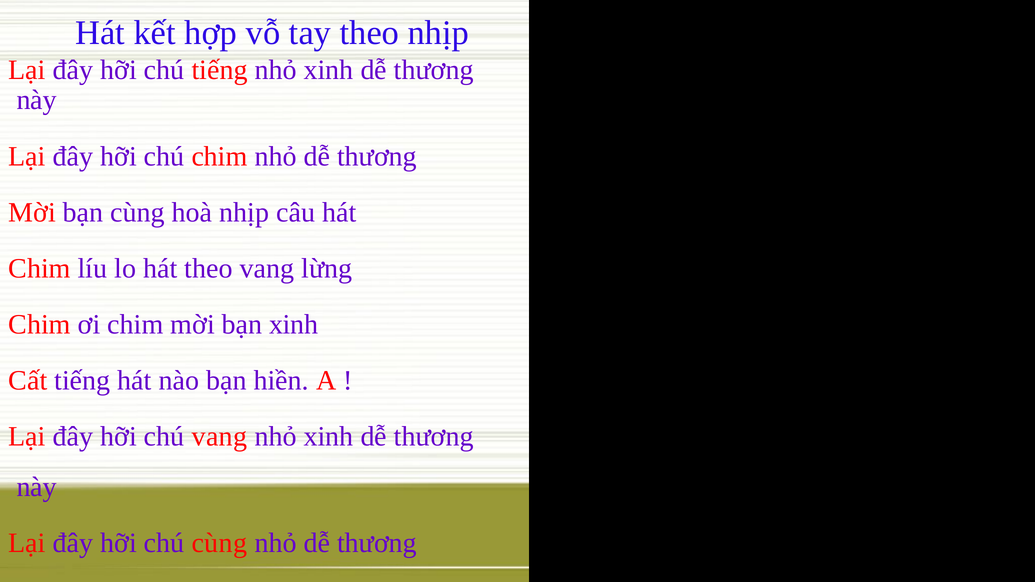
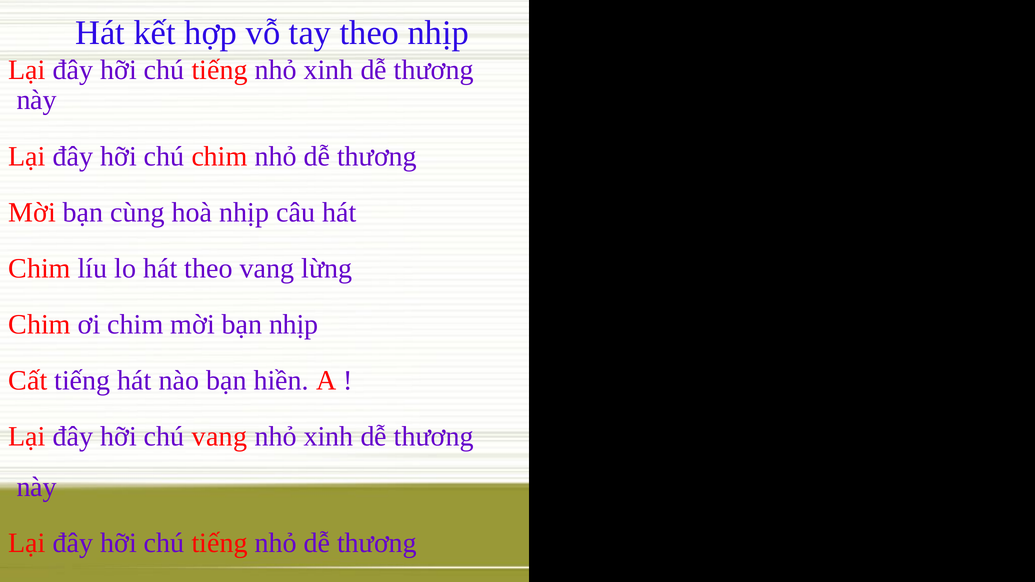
bạn xinh: xinh -> nhịp
cùng at (219, 543): cùng -> tiếng
